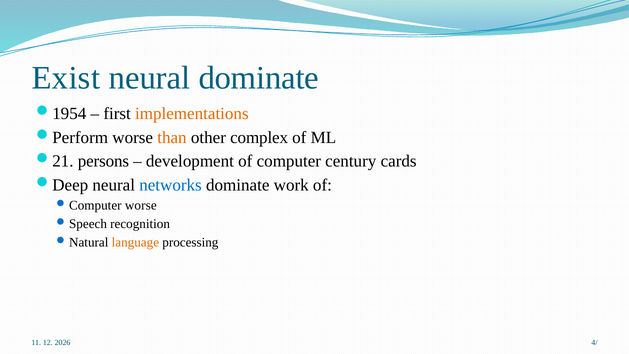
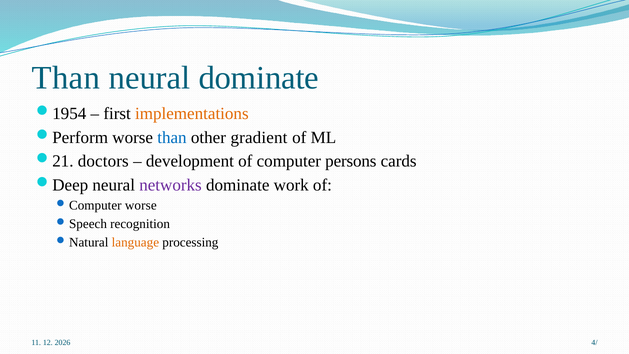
Exist at (66, 78): Exist -> Than
than at (172, 137) colour: orange -> blue
complex: complex -> gradient
persons: persons -> doctors
century: century -> persons
networks colour: blue -> purple
